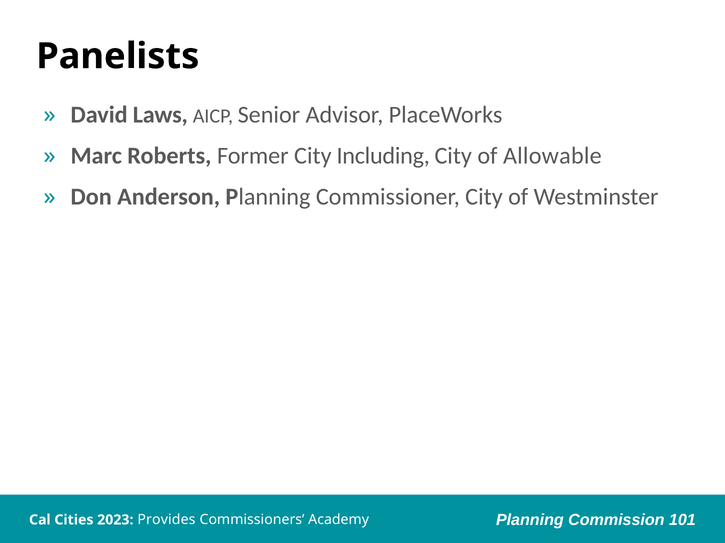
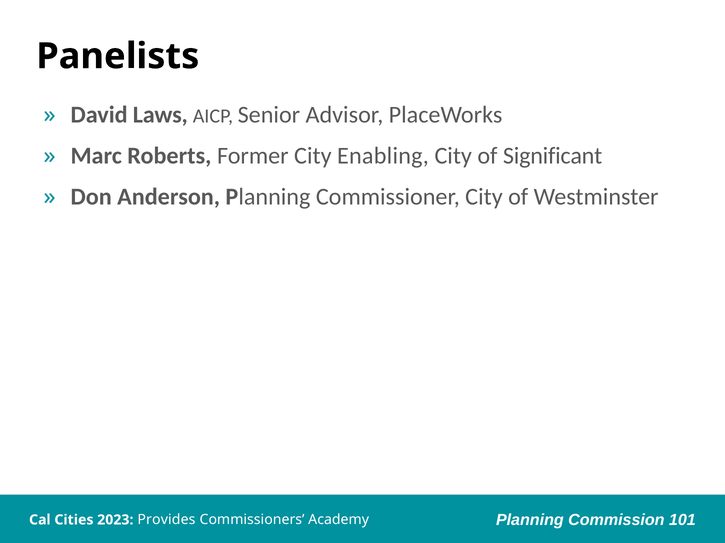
Including: Including -> Enabling
Allowable: Allowable -> Significant
